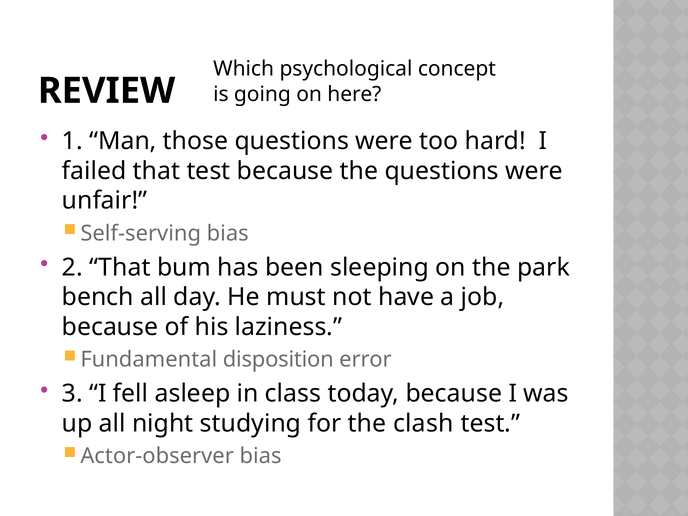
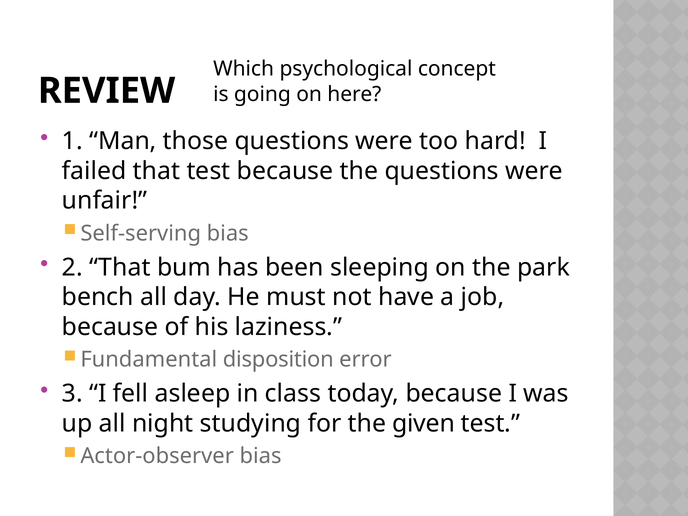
clash: clash -> given
